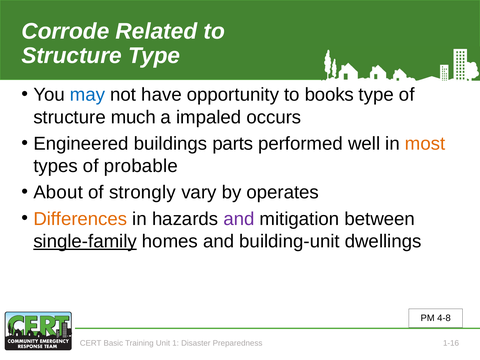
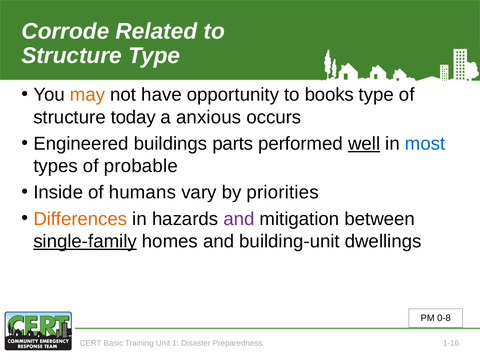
may colour: blue -> orange
much: much -> today
impaled: impaled -> anxious
well underline: none -> present
most colour: orange -> blue
About: About -> Inside
strongly: strongly -> humans
operates: operates -> priorities
4-8: 4-8 -> 0-8
